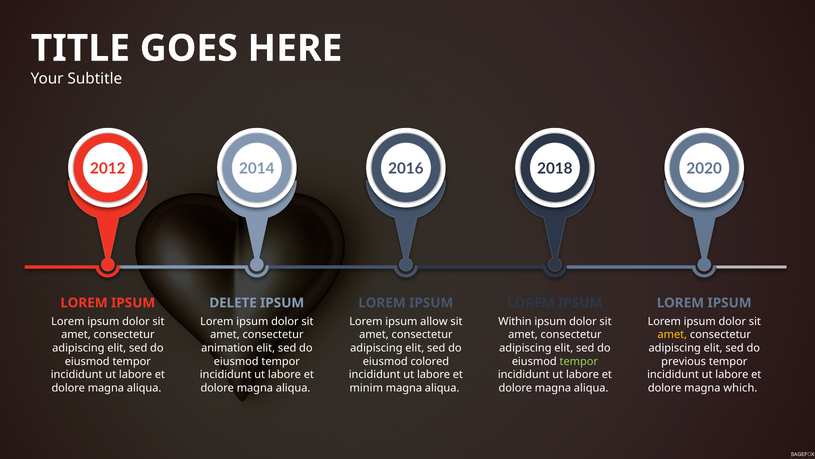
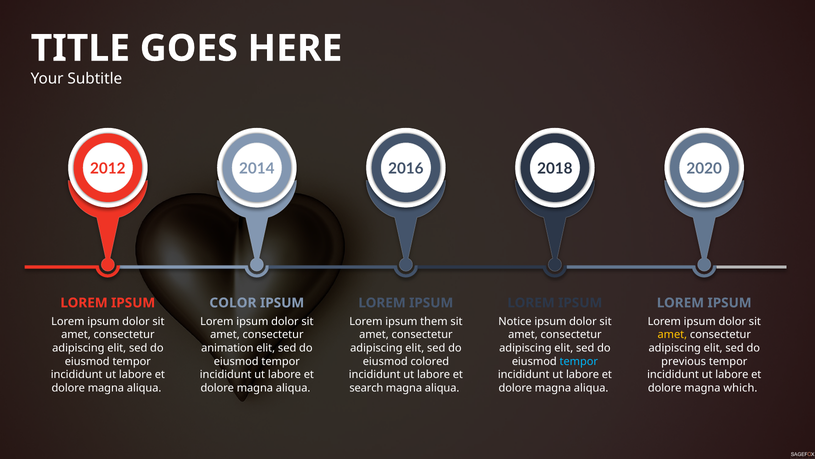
DELETE: DELETE -> COLOR
allow: allow -> them
Within: Within -> Notice
tempor at (579, 361) colour: light green -> light blue
minim: minim -> search
